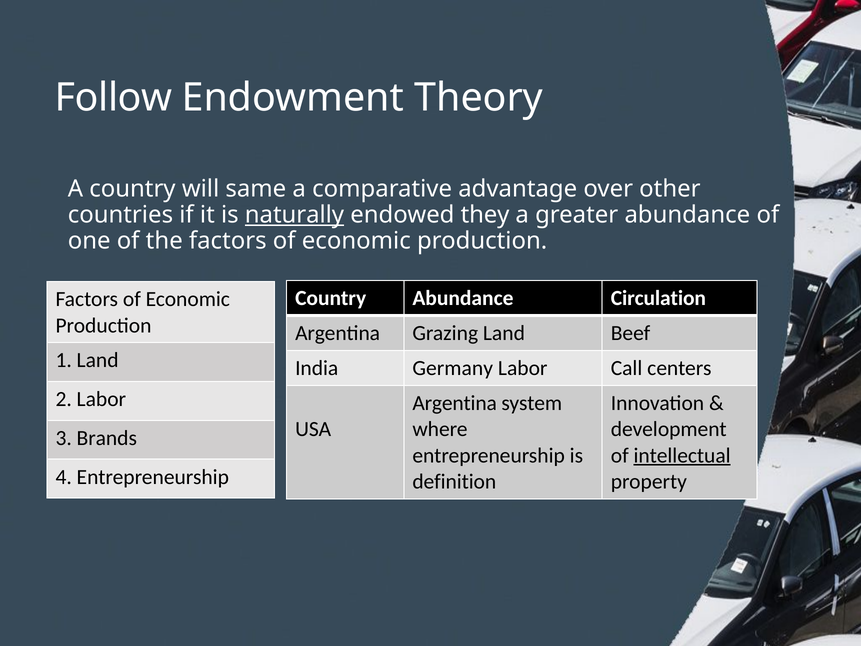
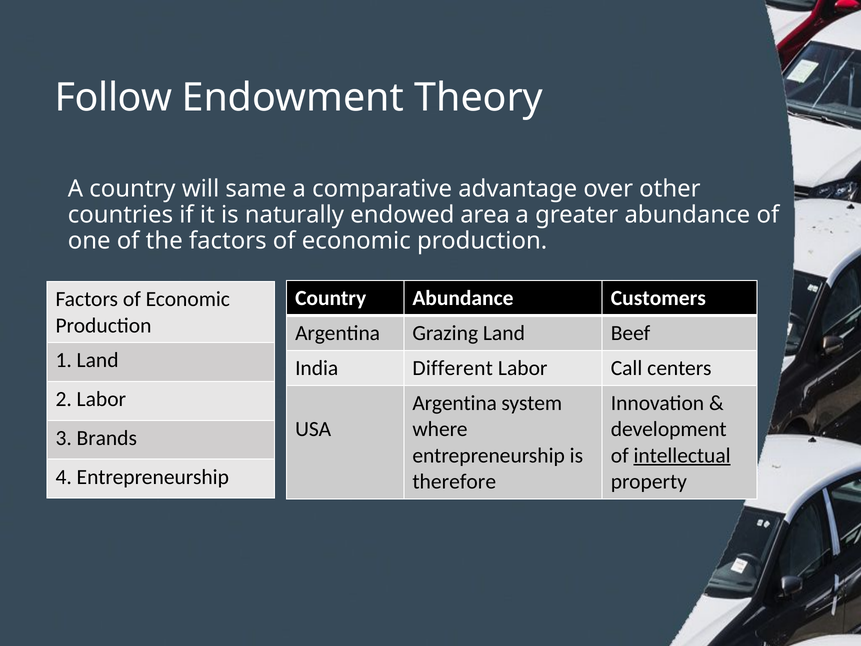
naturally underline: present -> none
they: they -> area
Circulation: Circulation -> Customers
Germany: Germany -> Different
definition: definition -> therefore
